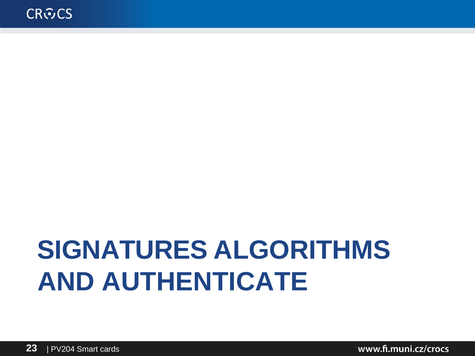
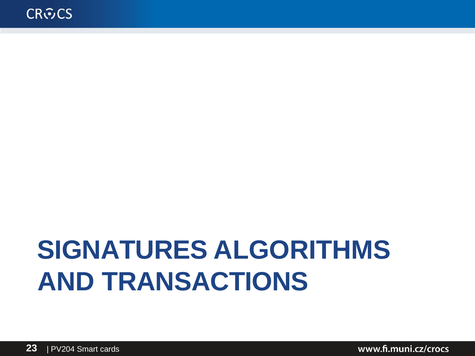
AUTHENTICATE: AUTHENTICATE -> TRANSACTIONS
